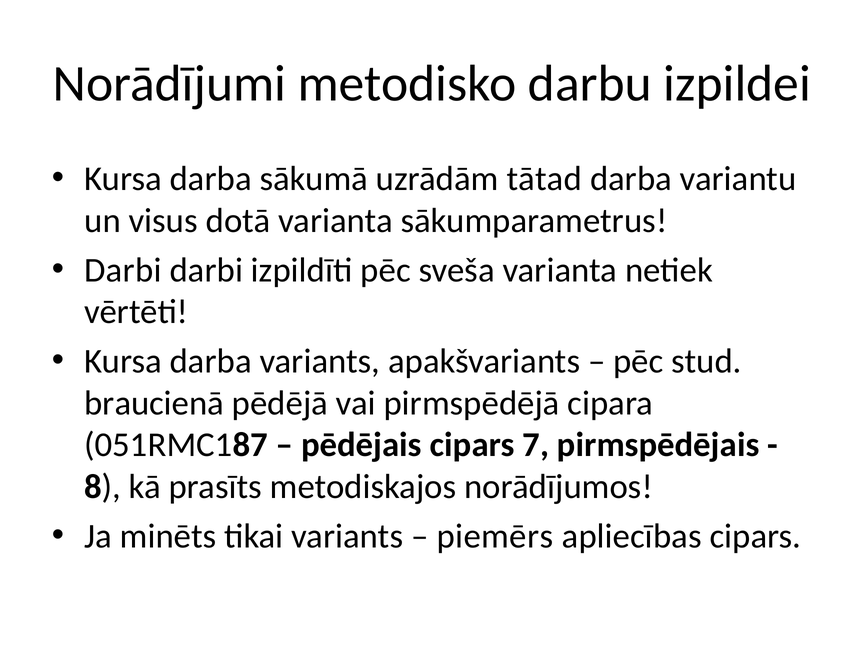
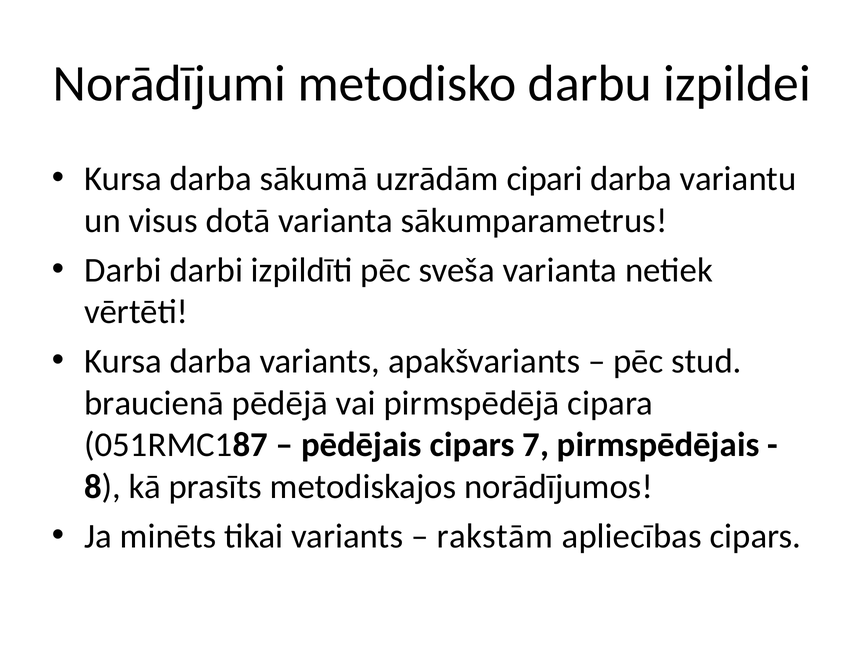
tātad: tātad -> cipari
piemērs: piemērs -> rakstām
